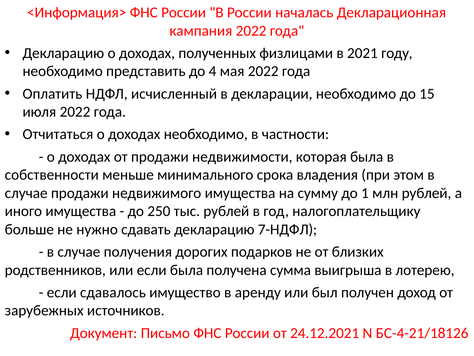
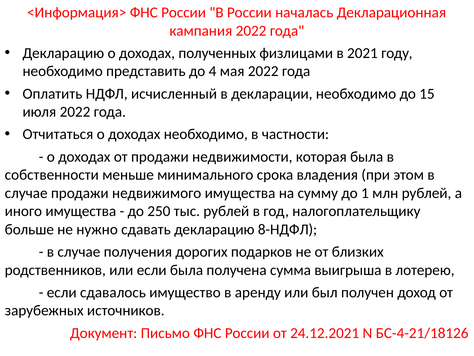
7-НДФЛ: 7-НДФЛ -> 8-НДФЛ
